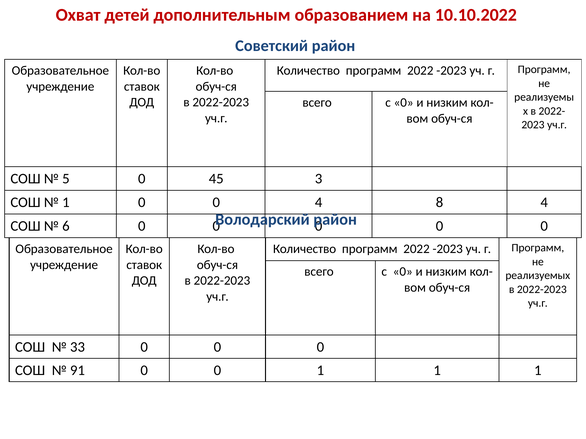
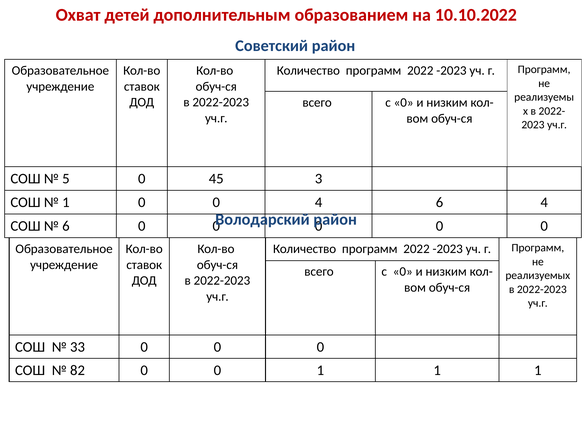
4 8: 8 -> 6
91: 91 -> 82
